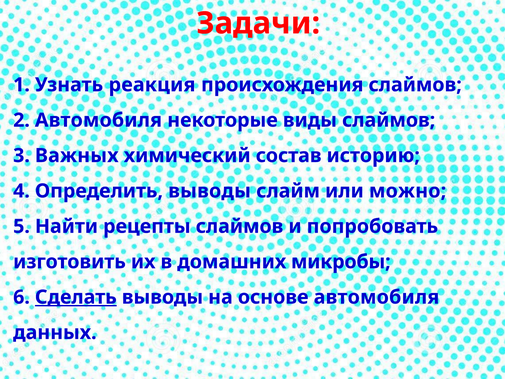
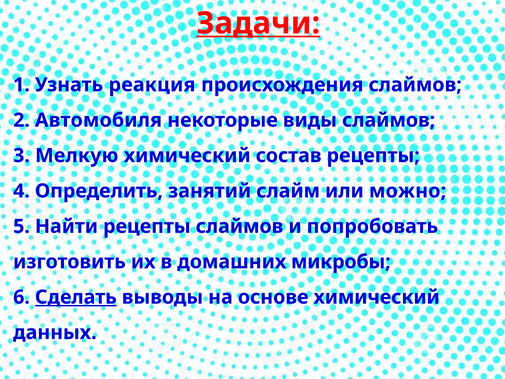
Задачи underline: none -> present
Важных: Важных -> Мелкую
состав историю: историю -> рецепты
Определить выводы: выводы -> занятий
основе автомобиля: автомобиля -> химический
